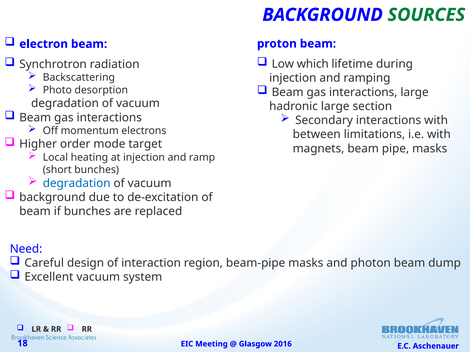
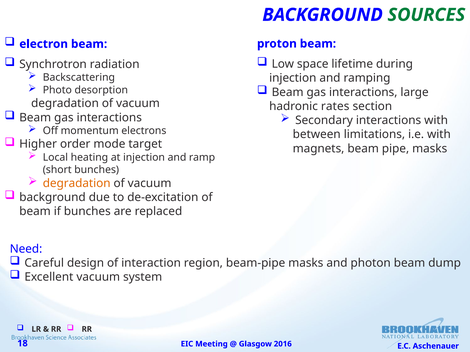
which: which -> space
hadronic large: large -> rates
degradation at (77, 183) colour: blue -> orange
